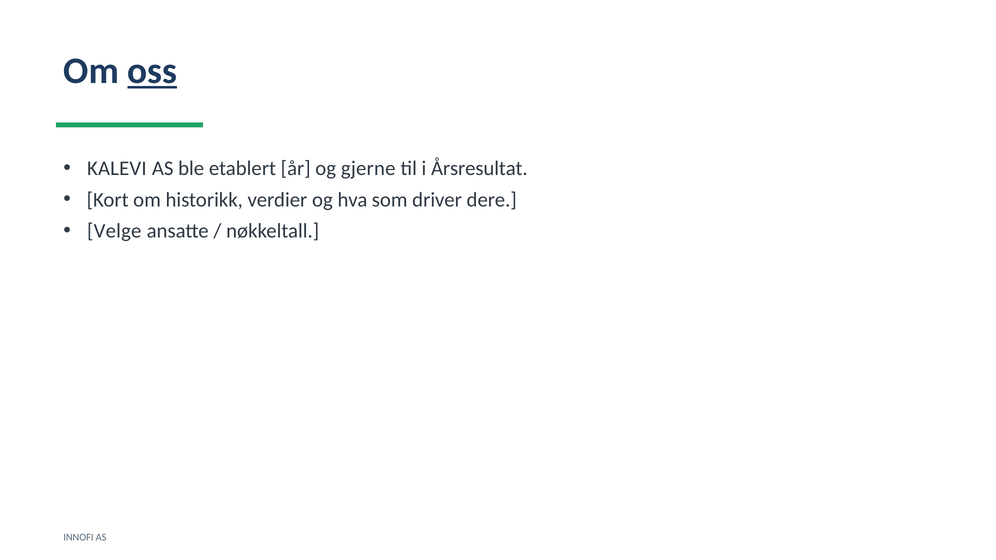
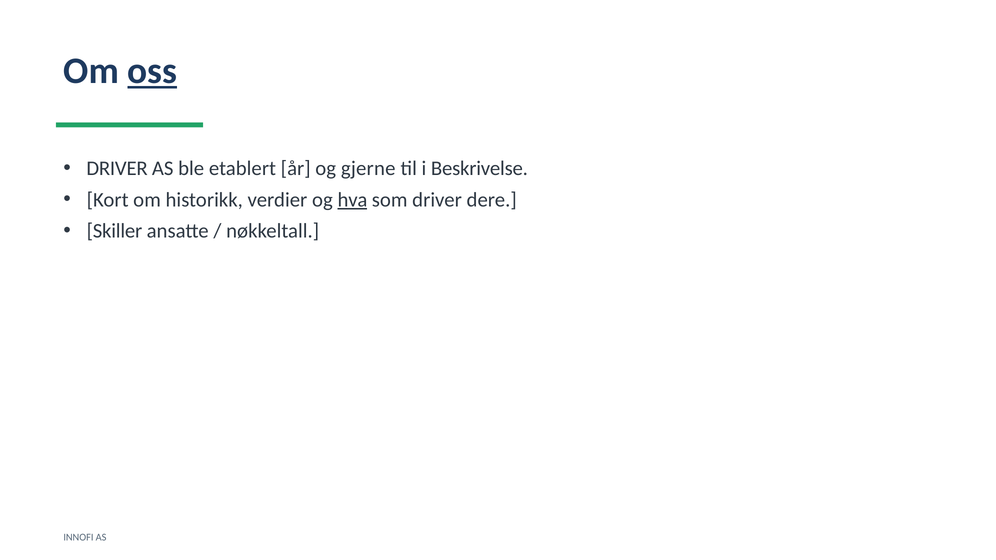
KALEVI at (117, 169): KALEVI -> DRIVER
Årsresultat: Årsresultat -> Beskrivelse
hva underline: none -> present
Velge: Velge -> Skiller
